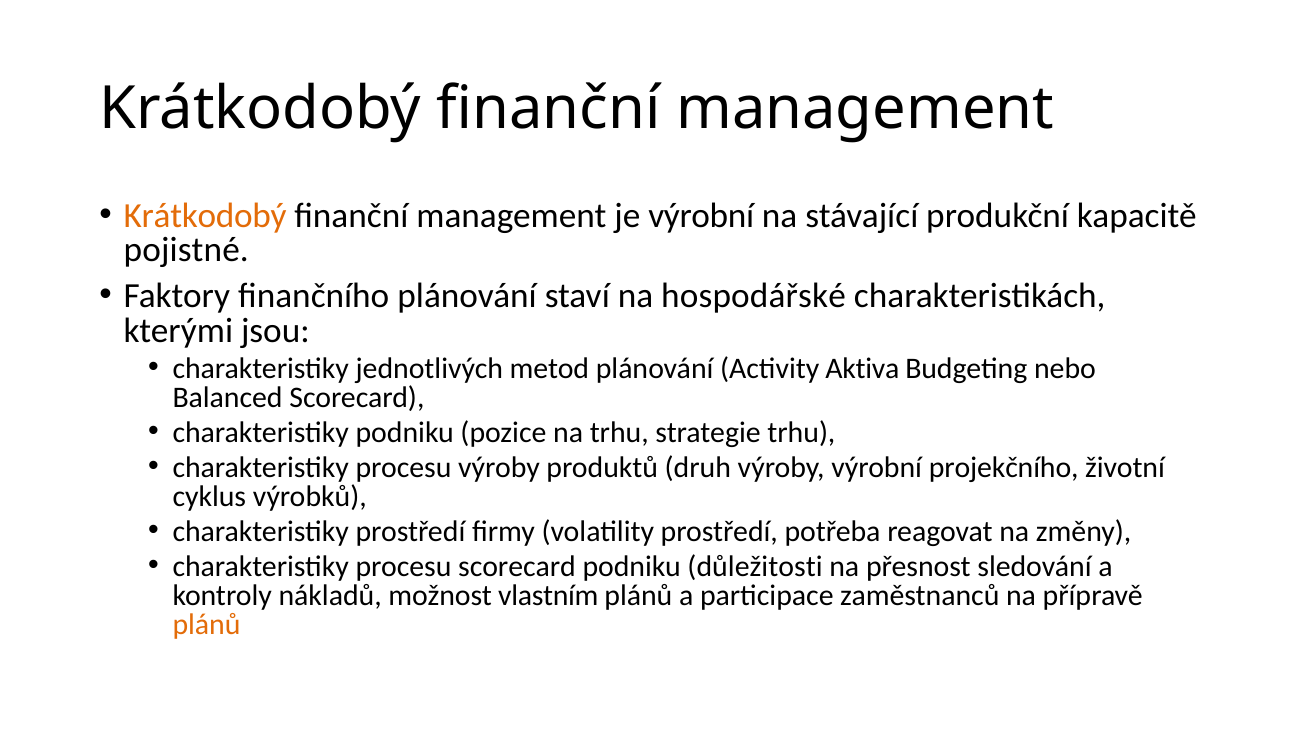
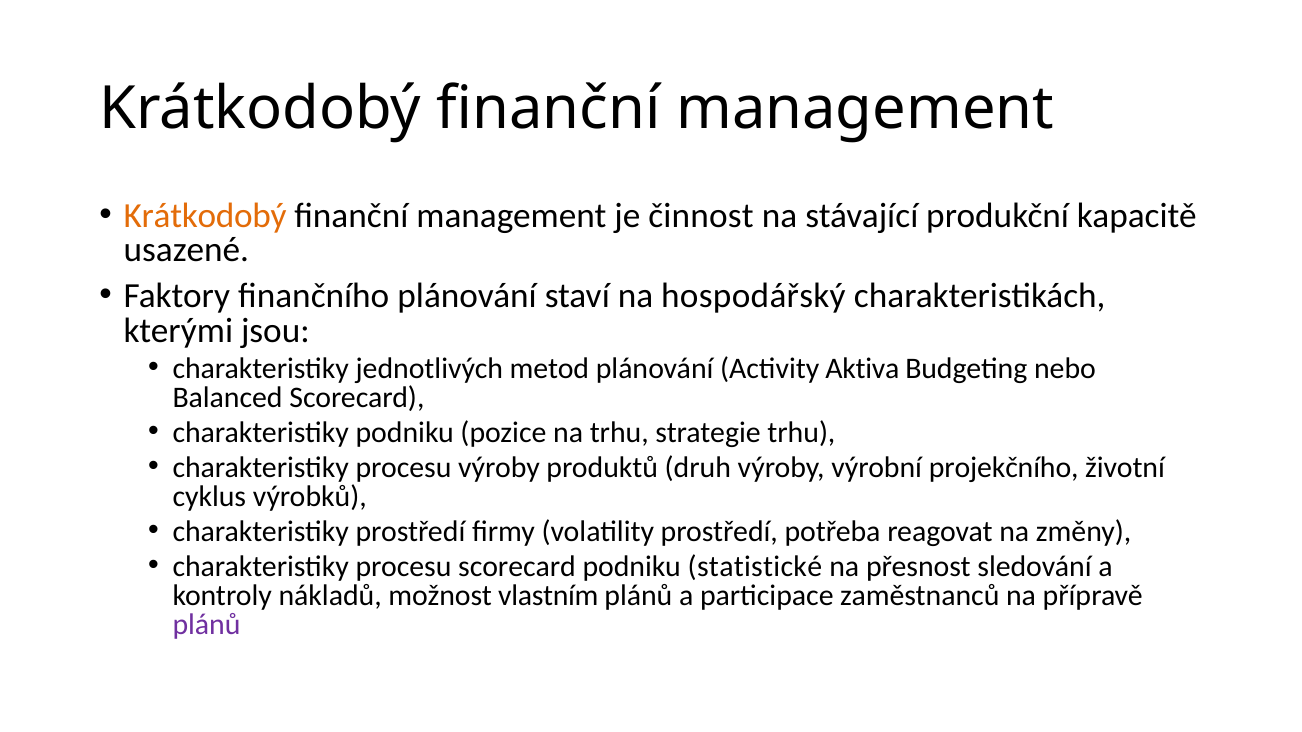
je výrobní: výrobní -> činnost
pojistné: pojistné -> usazené
hospodářské: hospodářské -> hospodářský
důležitosti: důležitosti -> statistické
plánů at (206, 625) colour: orange -> purple
